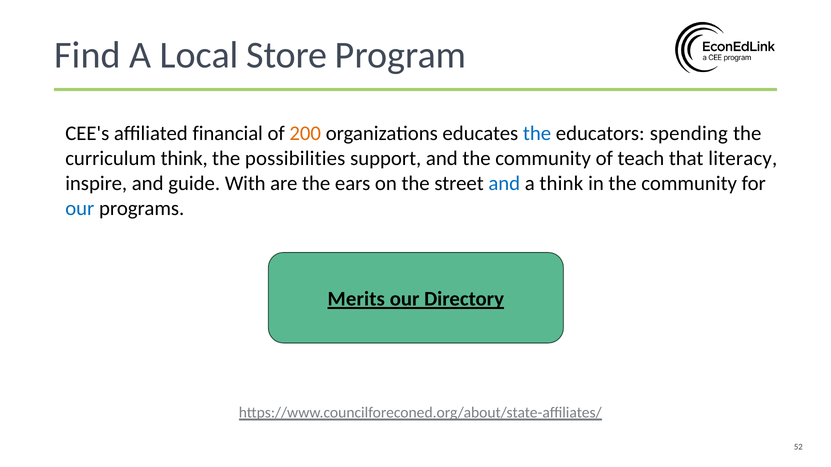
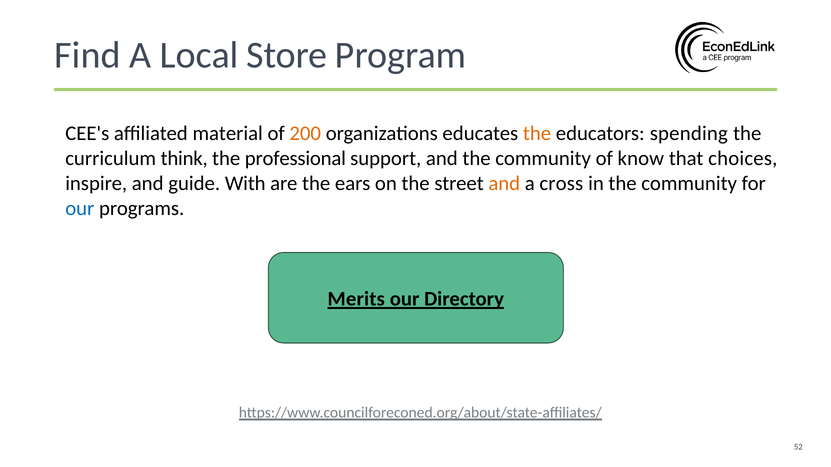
financial: financial -> material
the at (537, 134) colour: blue -> orange
possibilities: possibilities -> professional
teach: teach -> know
literacy: literacy -> choices
and at (504, 184) colour: blue -> orange
a think: think -> cross
